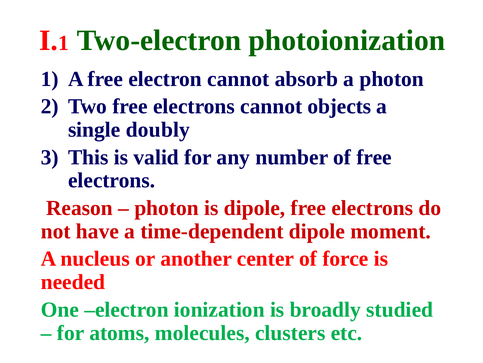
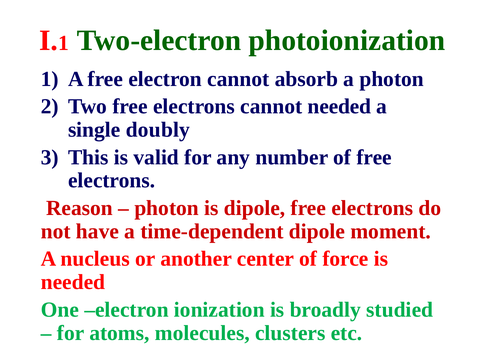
cannot objects: objects -> needed
